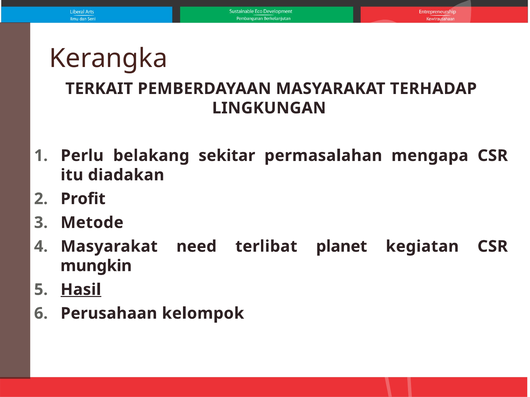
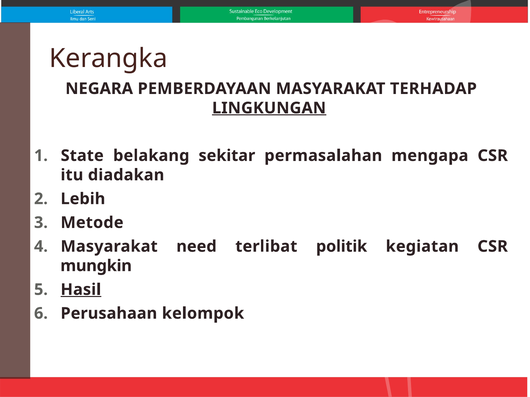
TERKAIT: TERKAIT -> NEGARA
LINGKUNGAN underline: none -> present
Perlu: Perlu -> State
Profit: Profit -> Lebih
planet: planet -> politik
